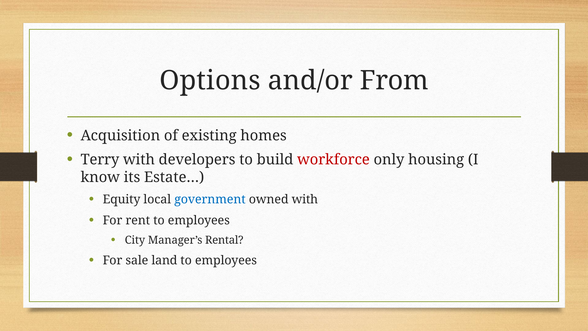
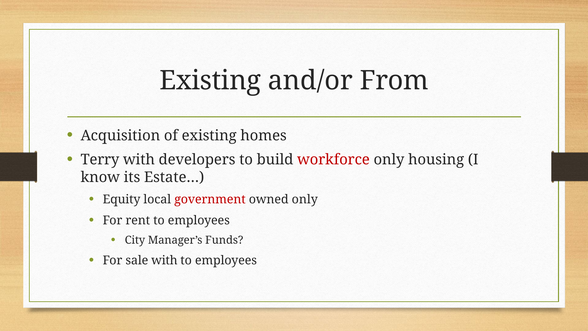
Options at (210, 81): Options -> Existing
government colour: blue -> red
owned with: with -> only
Rental: Rental -> Funds
sale land: land -> with
